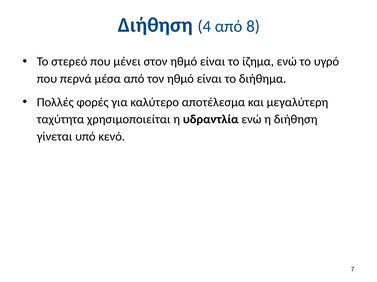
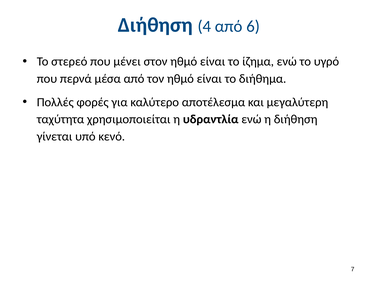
8: 8 -> 6
